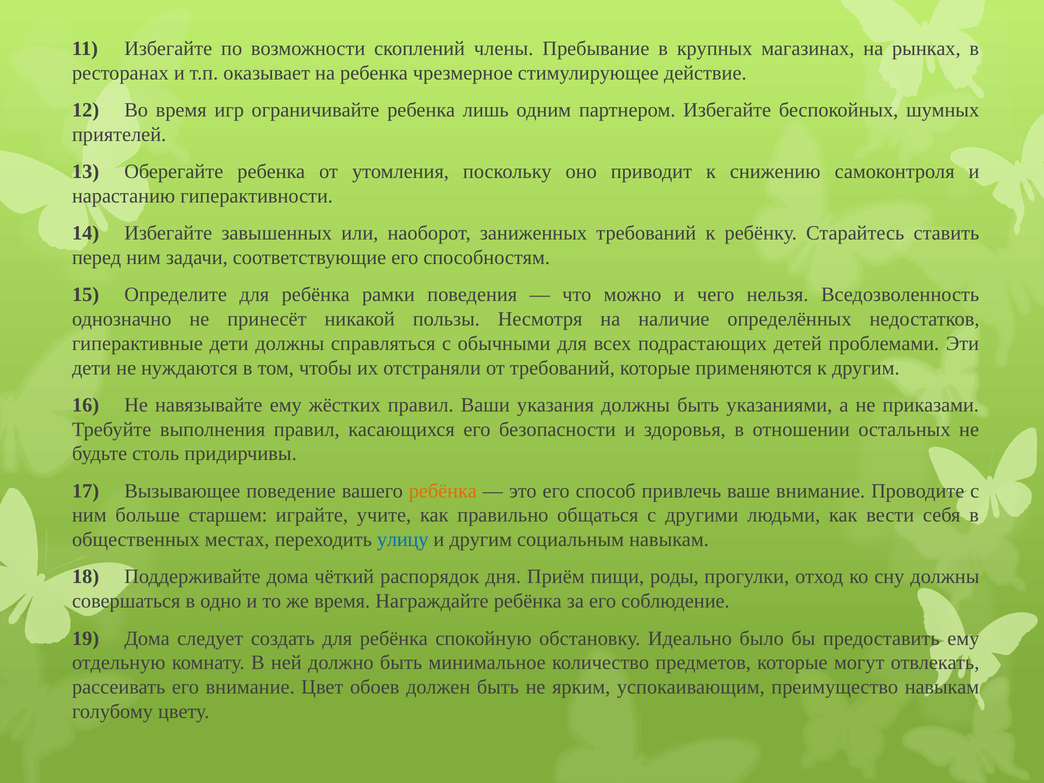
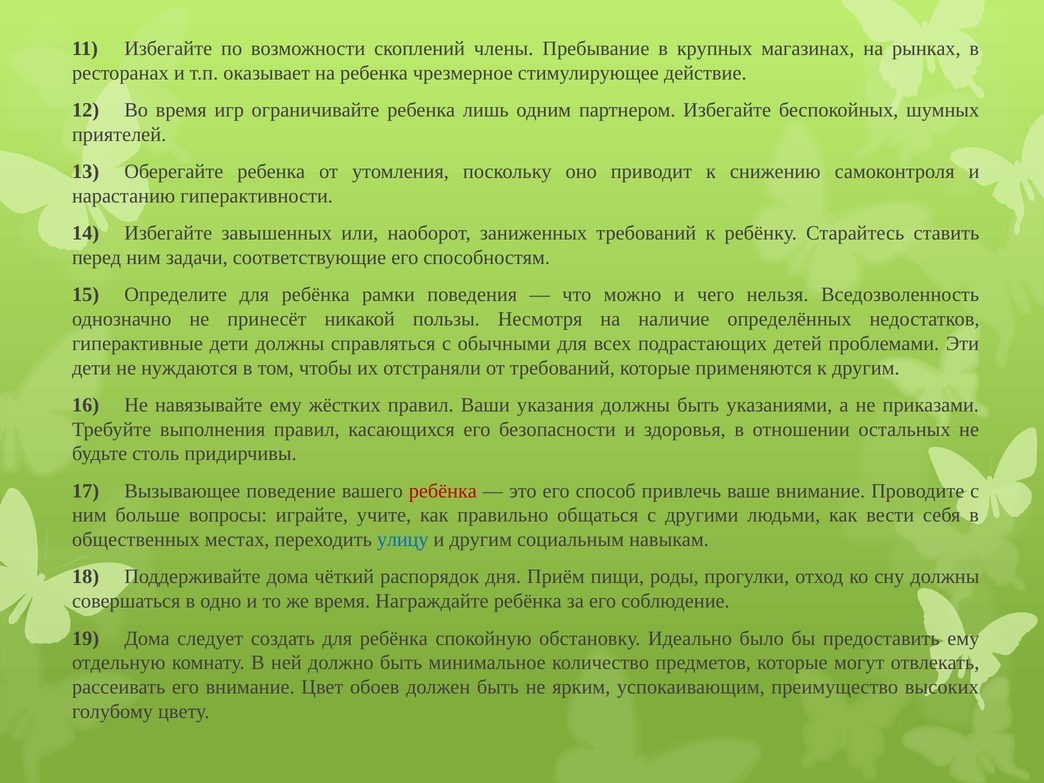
ребёнка at (443, 491) colour: orange -> red
старшем: старшем -> вопросы
преимущество навыкам: навыкам -> высоких
